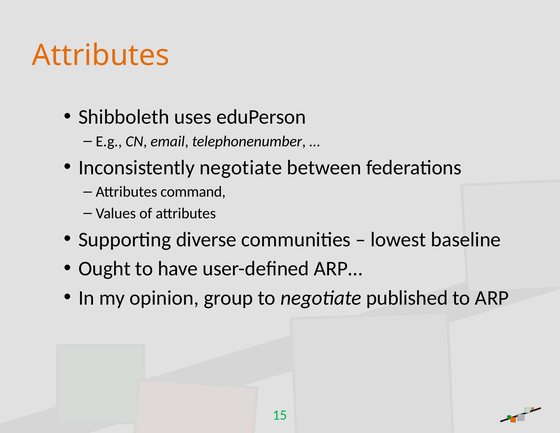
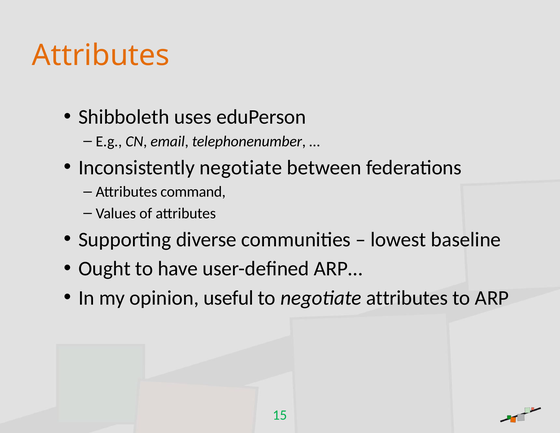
group: group -> useful
negotiate published: published -> attributes
